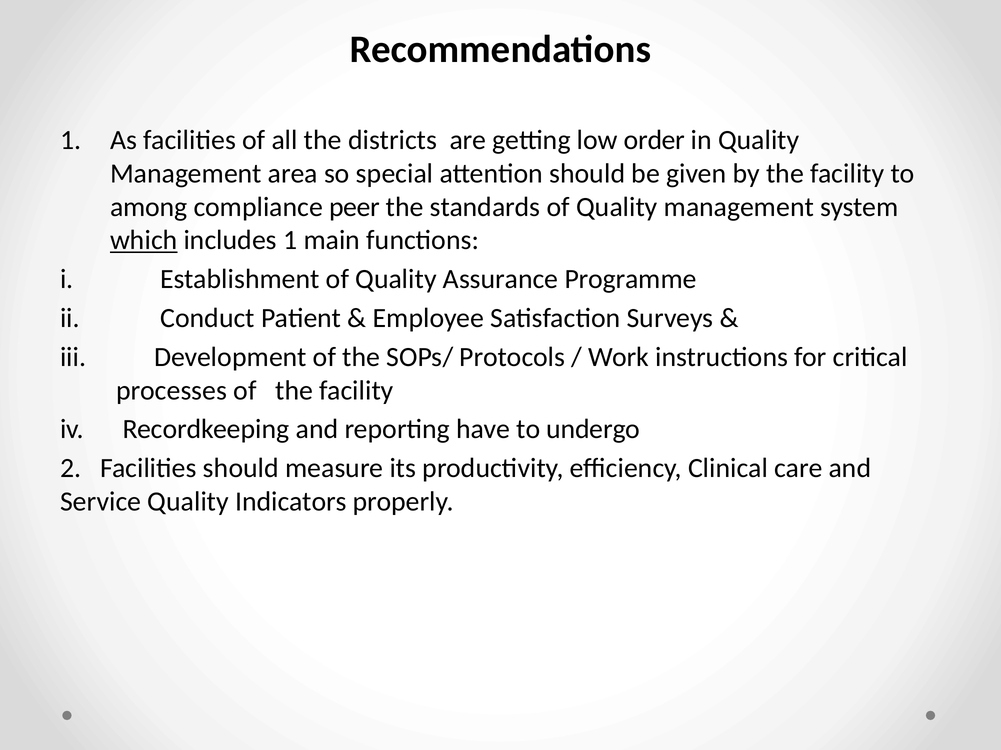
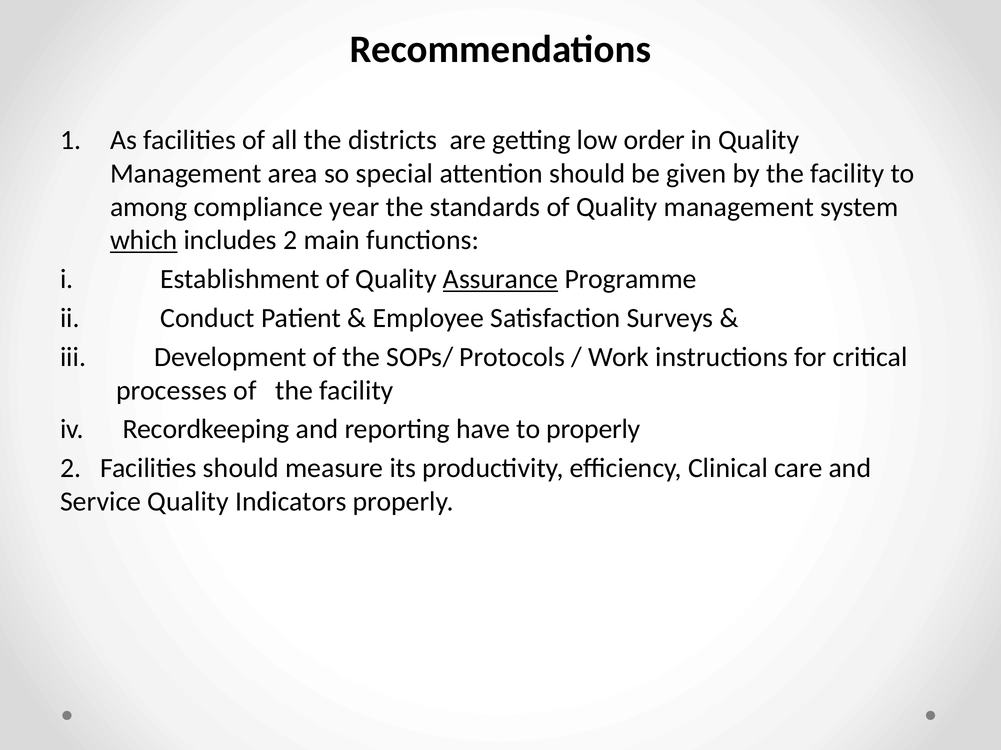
peer: peer -> year
includes 1: 1 -> 2
Assurance underline: none -> present
to undergo: undergo -> properly
